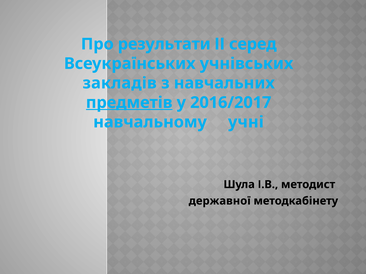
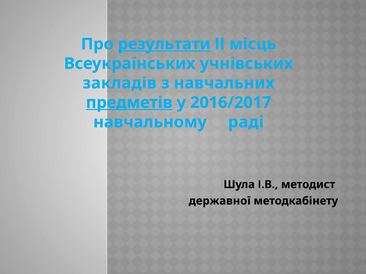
результати underline: none -> present
серед: серед -> місць
учні: учні -> раді
